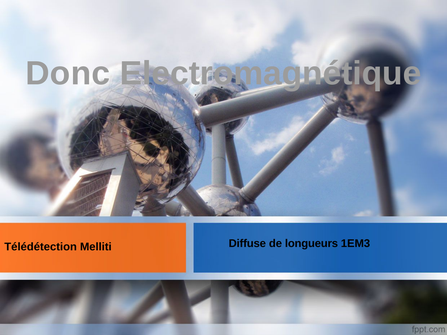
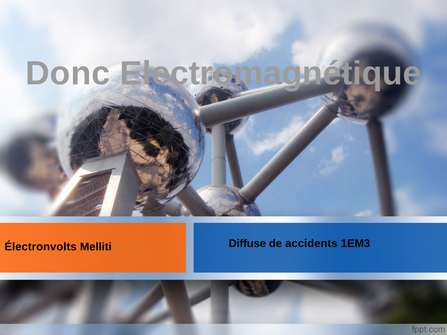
longueurs: longueurs -> accidents
Télédétection: Télédétection -> Électronvolts
